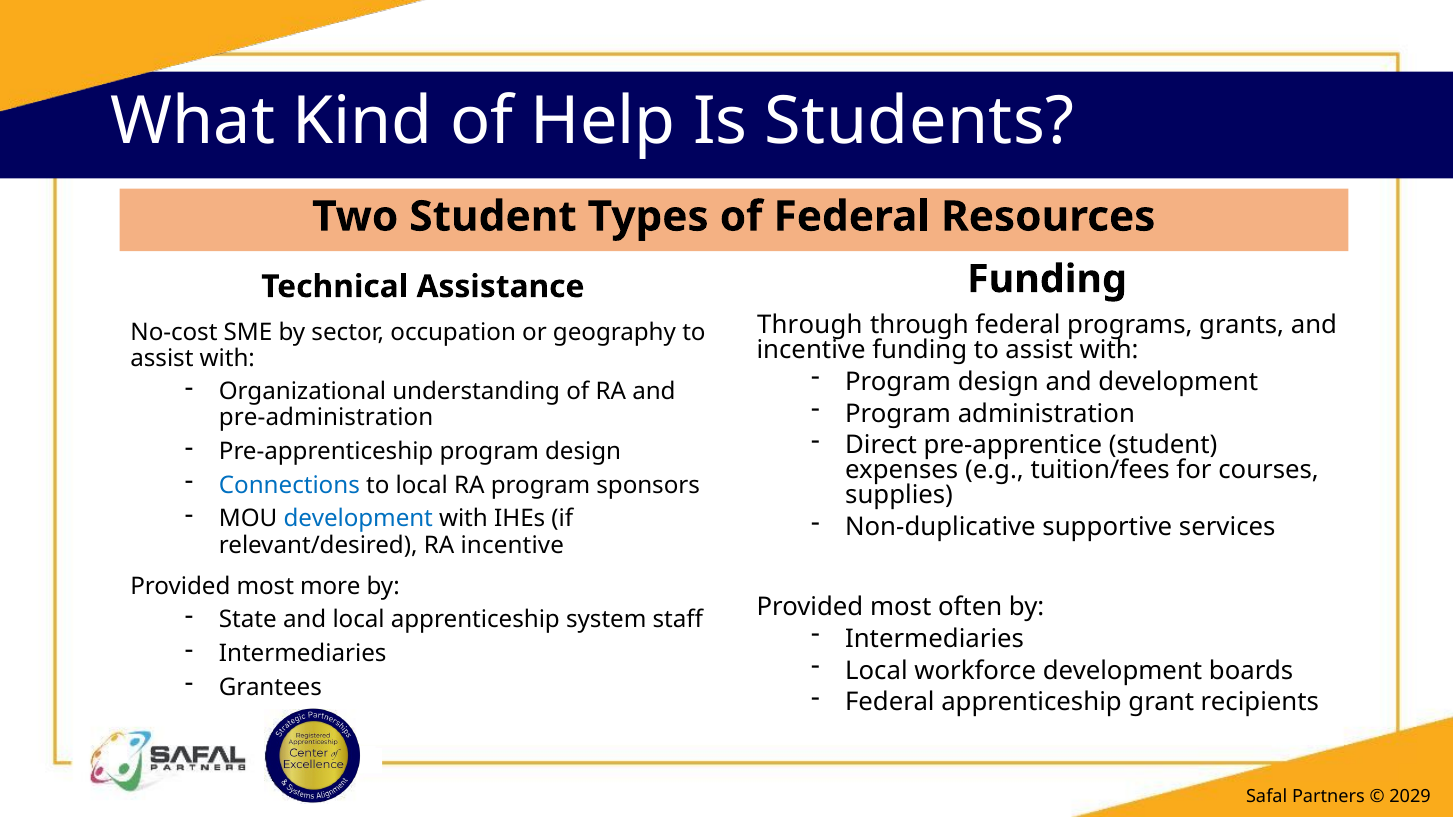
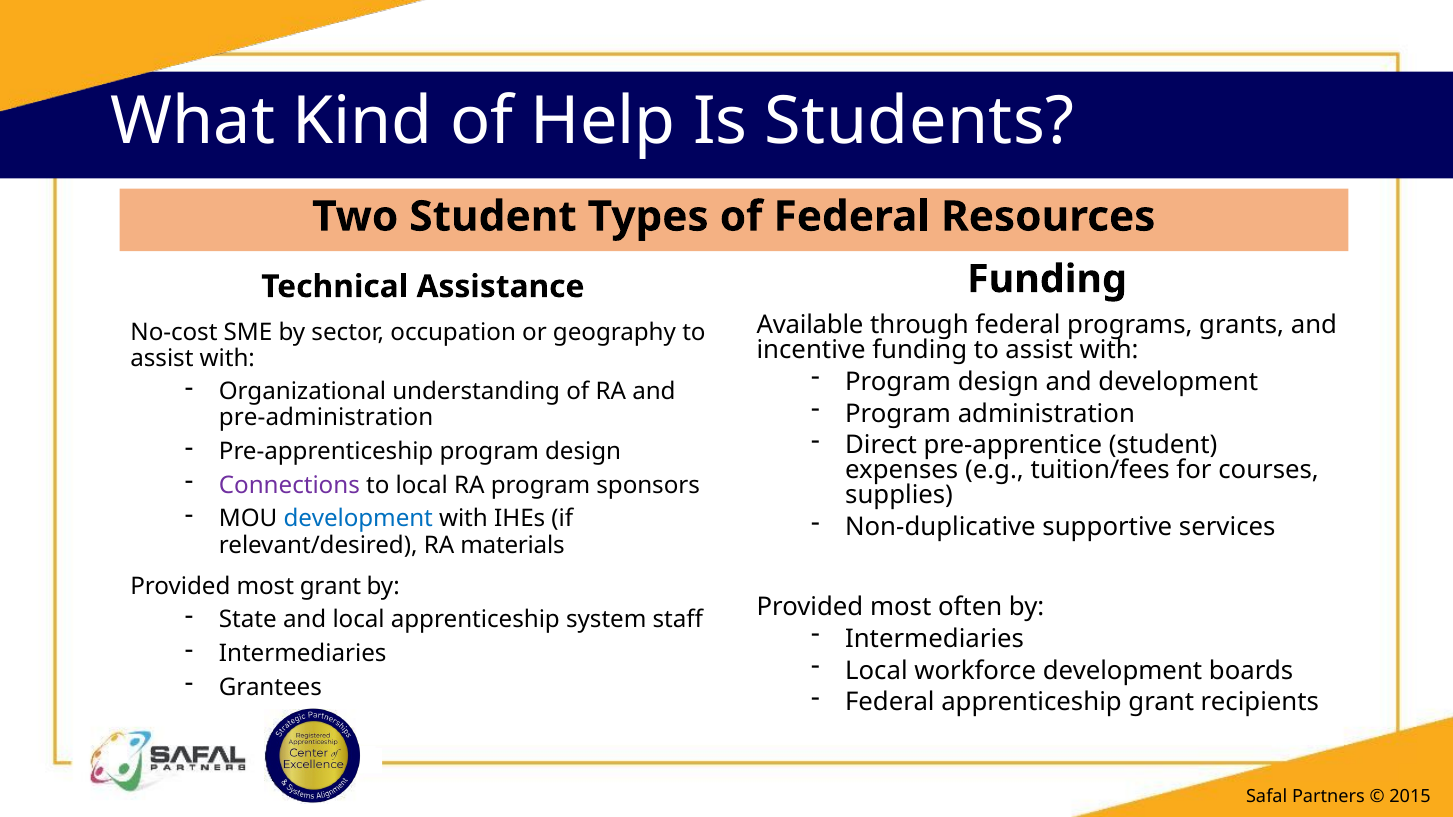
Through at (810, 325): Through -> Available
Connections colour: blue -> purple
RA incentive: incentive -> materials
most more: more -> grant
2029: 2029 -> 2015
